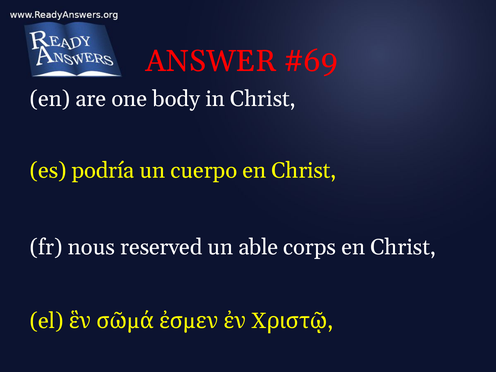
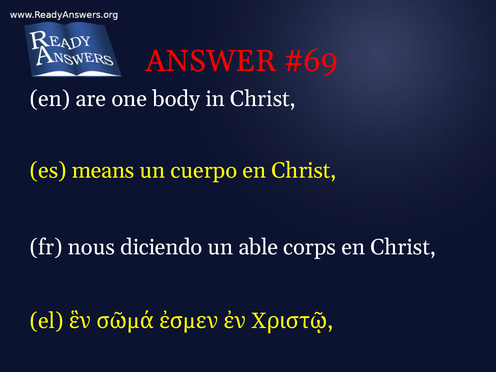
podría: podría -> means
reserved: reserved -> diciendo
